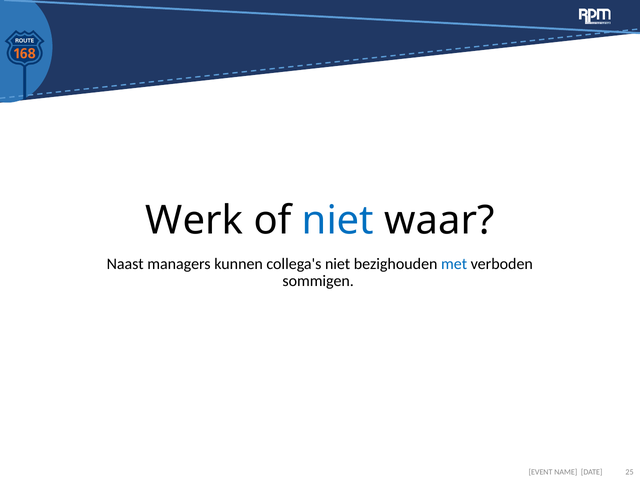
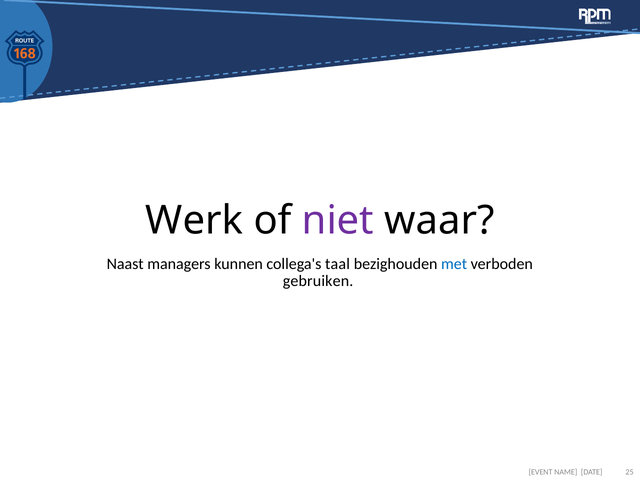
niet at (338, 221) colour: blue -> purple
collega's niet: niet -> taal
sommigen: sommigen -> gebruiken
